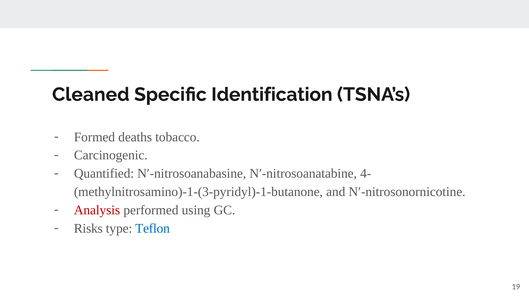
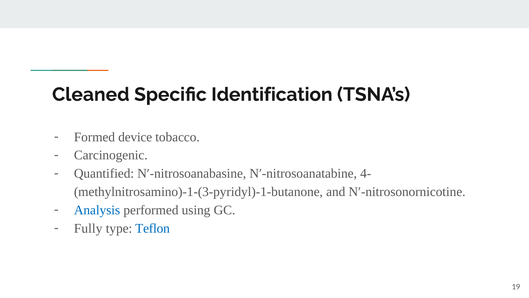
deaths: deaths -> device
Analysis colour: red -> blue
Risks: Risks -> Fully
